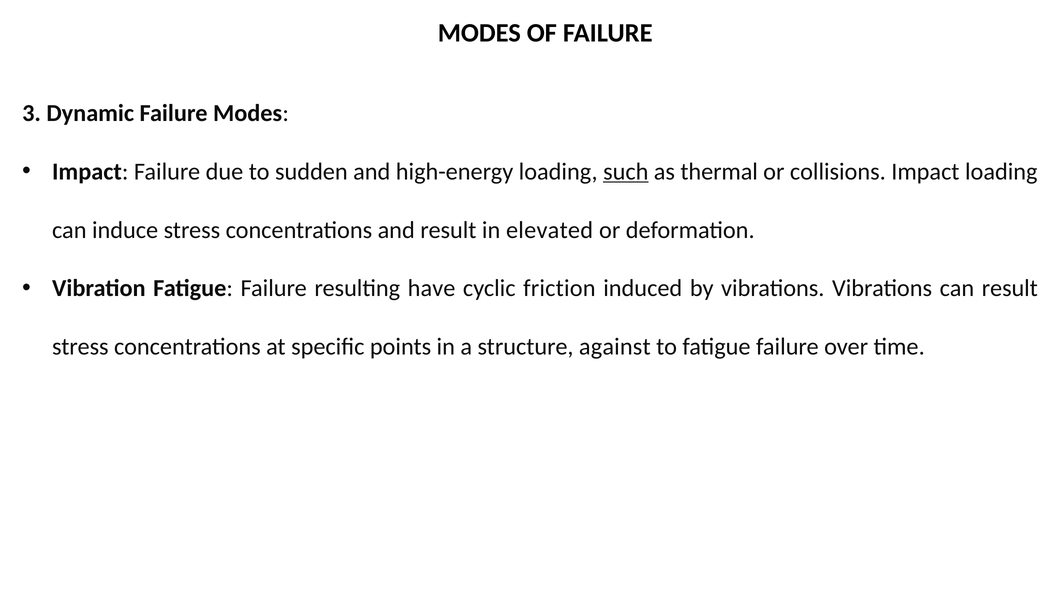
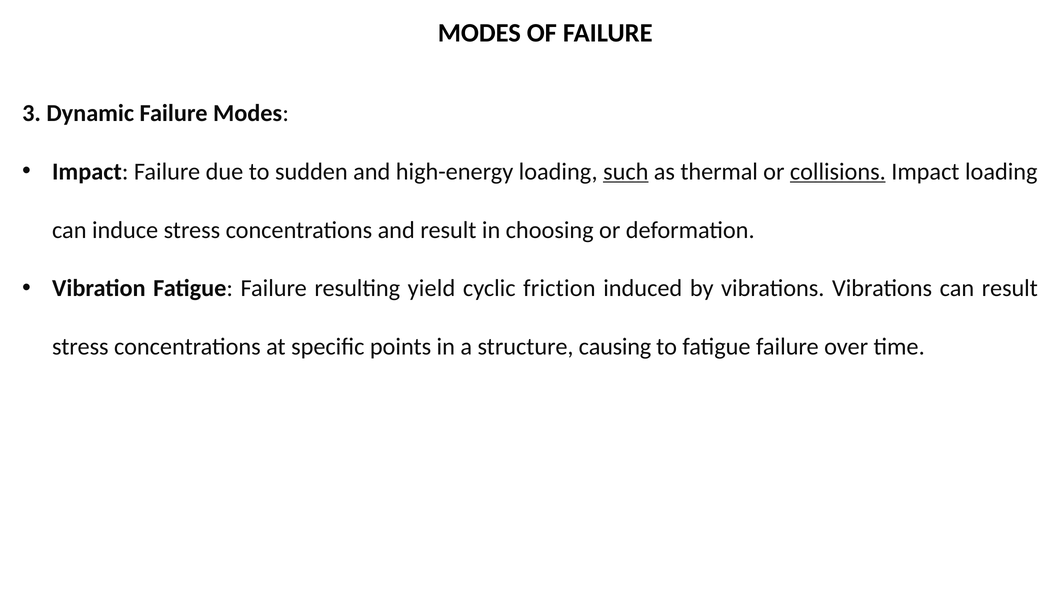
collisions underline: none -> present
elevated: elevated -> choosing
have: have -> yield
against: against -> causing
